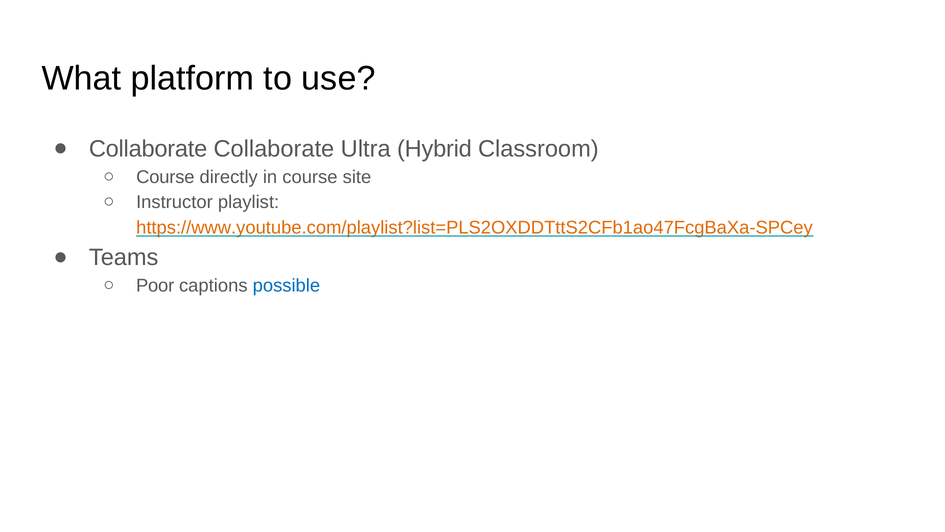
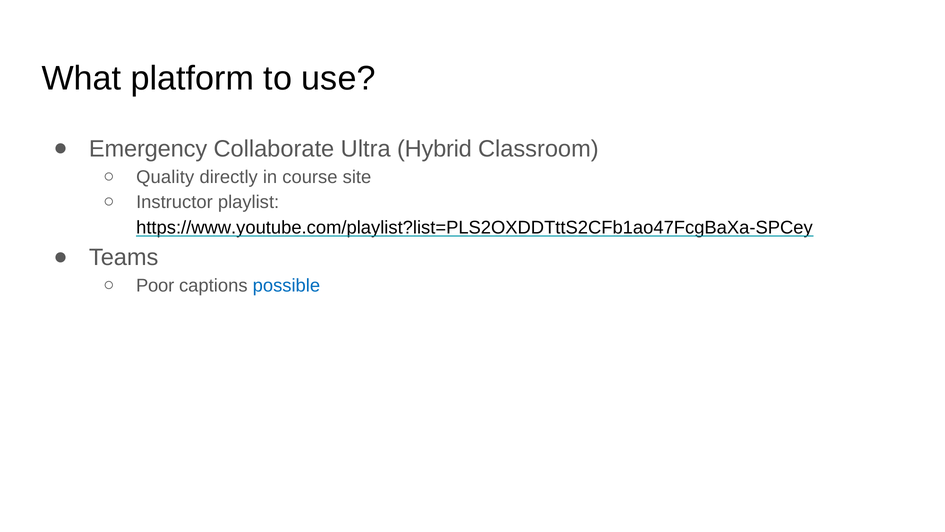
Collaborate at (148, 149): Collaborate -> Emergency
Course at (165, 177): Course -> Quality
https://www.youtube.com/playlist?list=PLS2OXDDTttS2CFb1ao47FcgBaXa-SPCey colour: orange -> black
